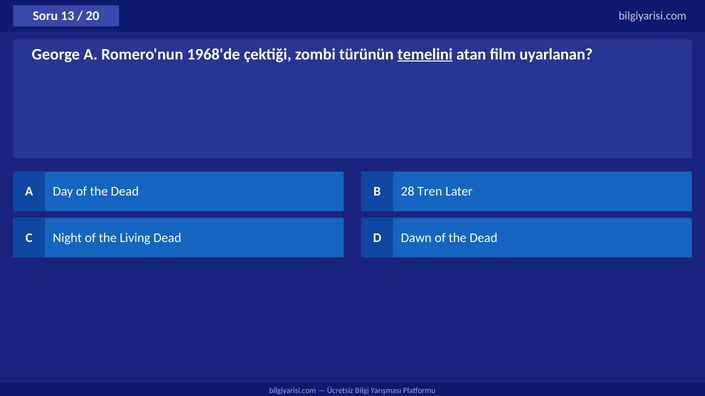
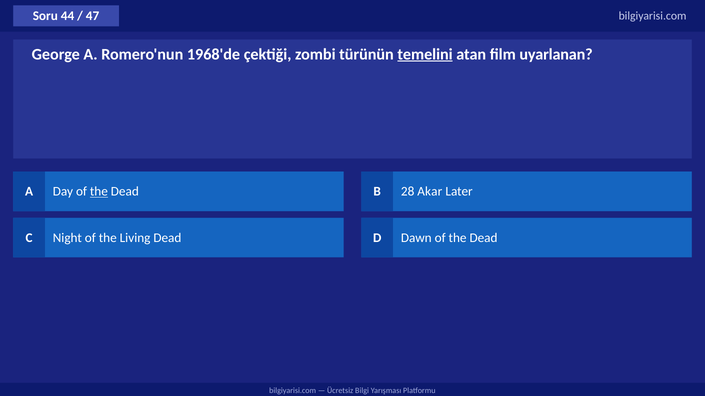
13: 13 -> 44
20: 20 -> 47
the at (99, 192) underline: none -> present
Tren: Tren -> Akar
